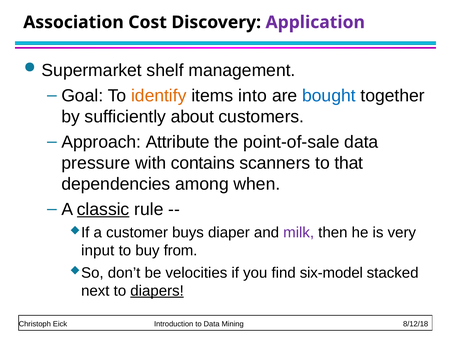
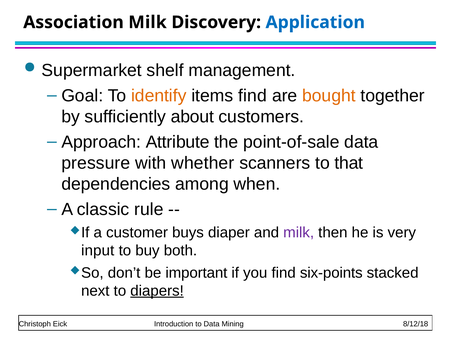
Association Cost: Cost -> Milk
Application colour: purple -> blue
items into: into -> find
bought colour: blue -> orange
contains: contains -> whether
classic underline: present -> none
from: from -> both
velocities: velocities -> important
six-model: six-model -> six-points
